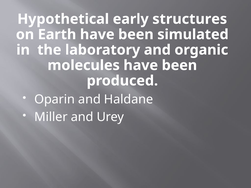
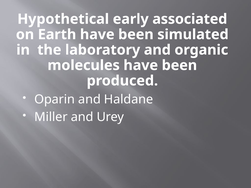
structures: structures -> associated
